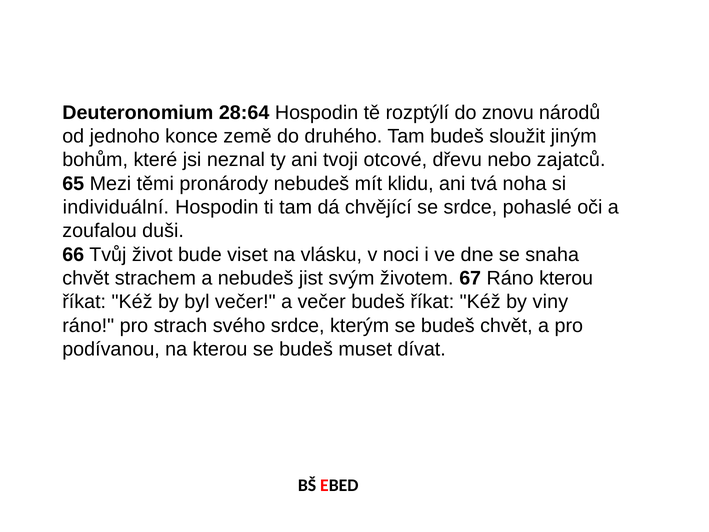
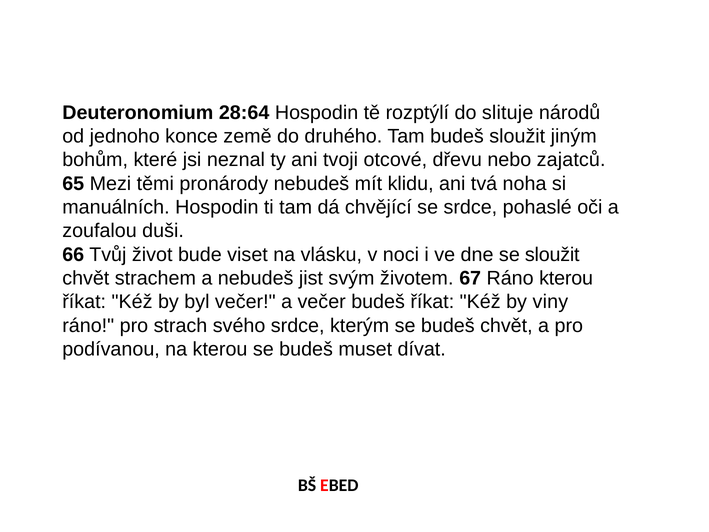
znovu: znovu -> slituje
individuální: individuální -> manuálních
se snaha: snaha -> sloužit
